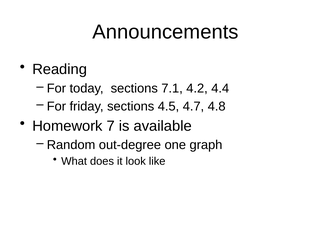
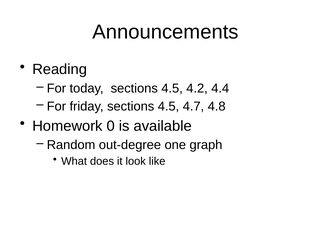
today sections 7.1: 7.1 -> 4.5
7: 7 -> 0
